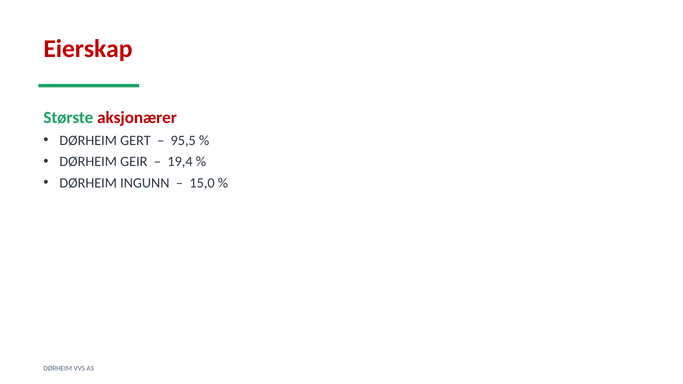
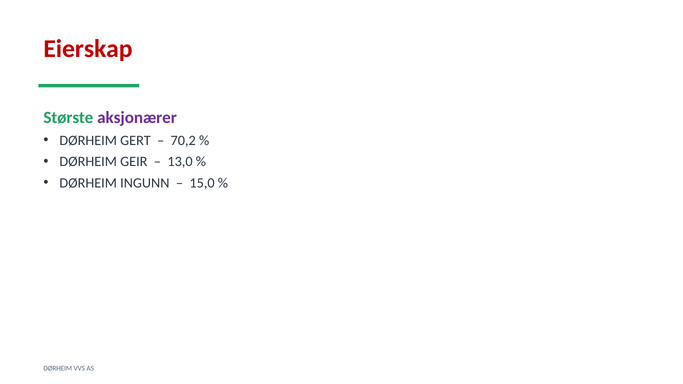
aksjonærer colour: red -> purple
95,5: 95,5 -> 70,2
19,4: 19,4 -> 13,0
